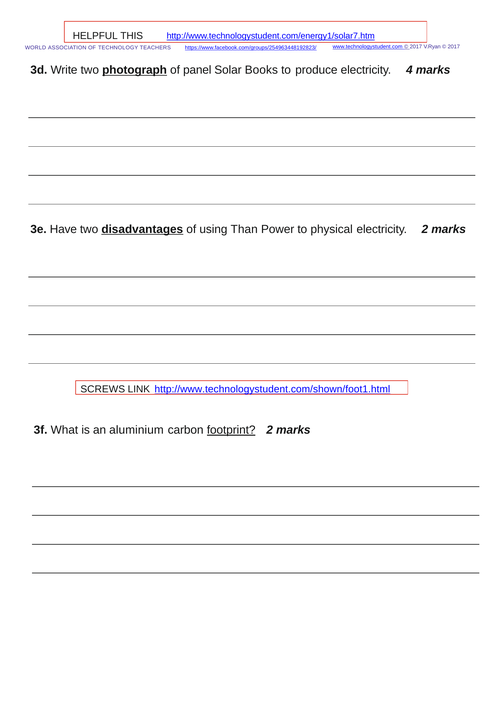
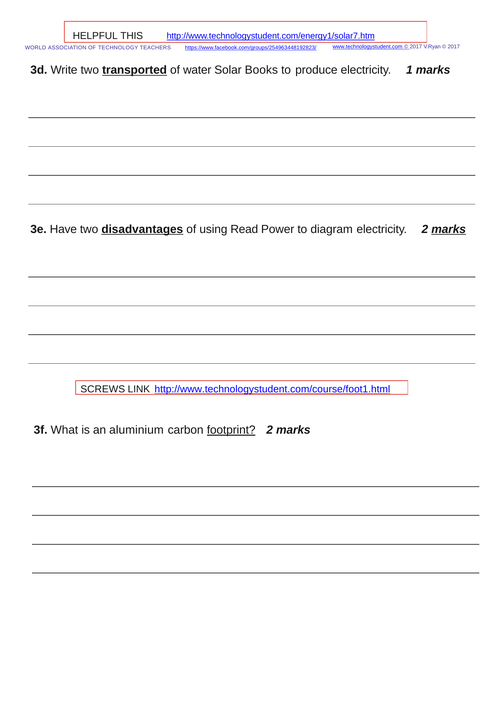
photograph: photograph -> transported
panel: panel -> water
4: 4 -> 1
Than: Than -> Read
physical: physical -> diagram
marks at (449, 229) underline: none -> present
http://www.technologystudent.com/shown/foot1.html: http://www.technologystudent.com/shown/foot1.html -> http://www.technologystudent.com/course/foot1.html
